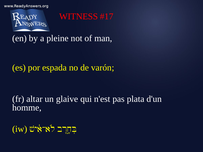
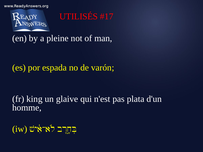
WITNESS: WITNESS -> UTILISÉS
altar: altar -> king
